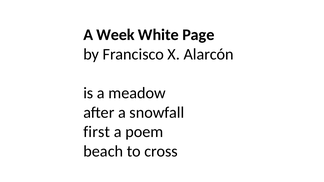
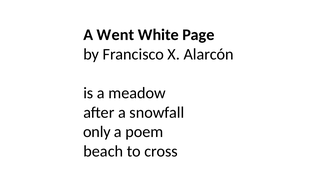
Week: Week -> Went
first: first -> only
